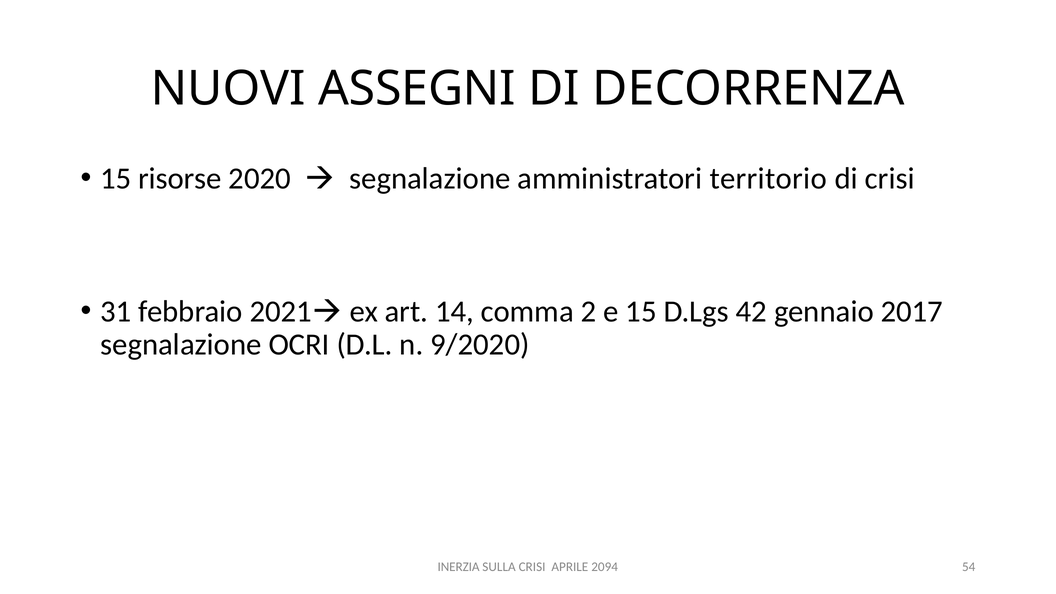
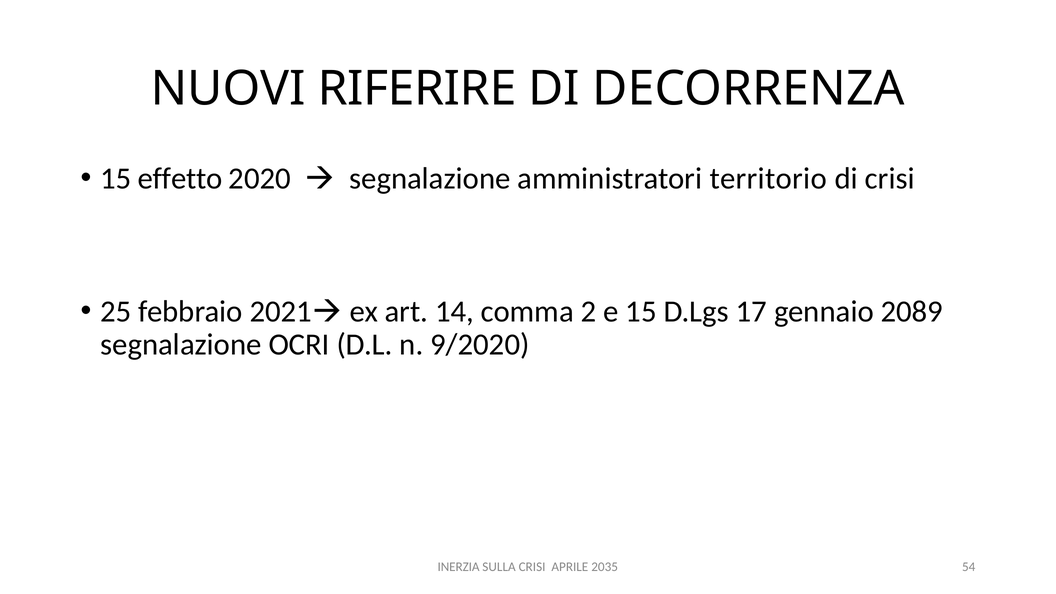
ASSEGNI: ASSEGNI -> RIFERIRE
risorse: risorse -> effetto
31: 31 -> 25
42: 42 -> 17
2017: 2017 -> 2089
2094: 2094 -> 2035
